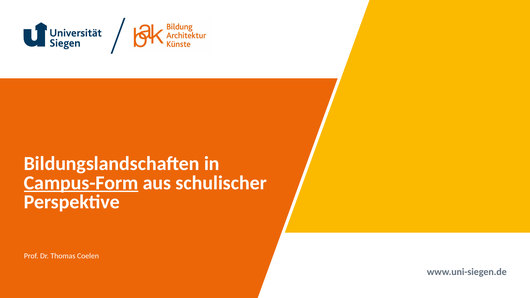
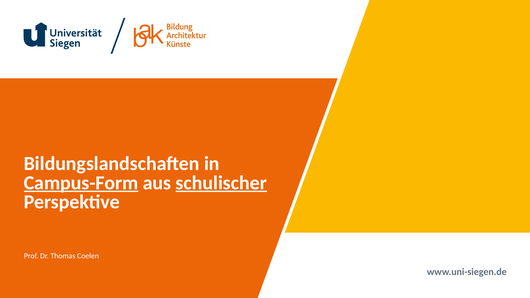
schulischer underline: none -> present
